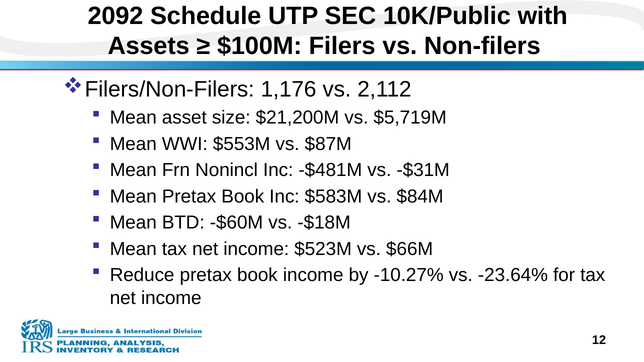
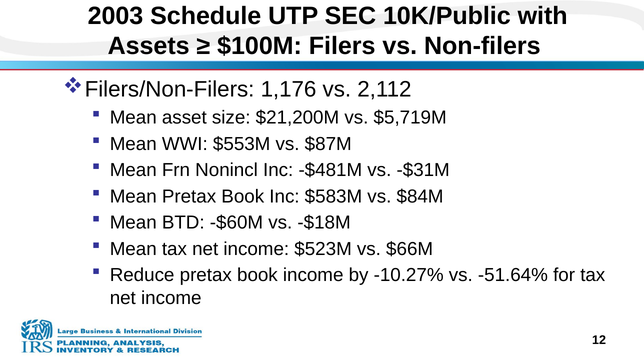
2092: 2092 -> 2003
-23.64%: -23.64% -> -51.64%
